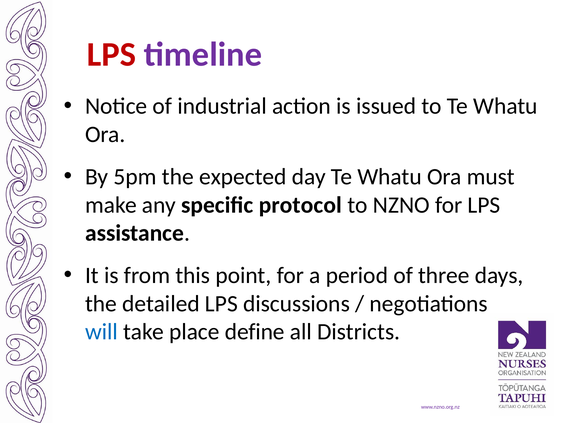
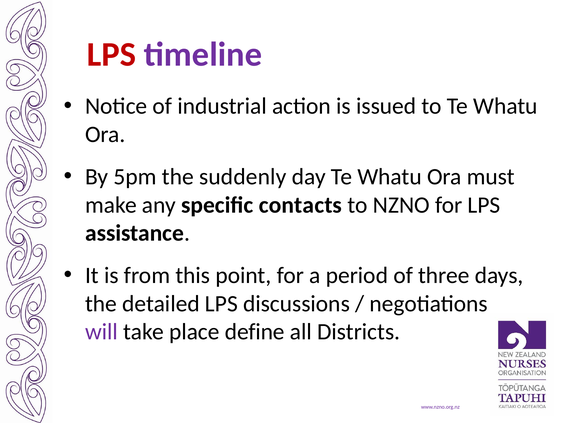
expected: expected -> suddenly
protocol: protocol -> contacts
will colour: blue -> purple
